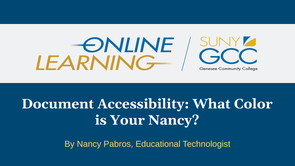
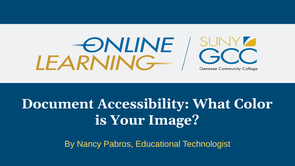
Your Nancy: Nancy -> Image
